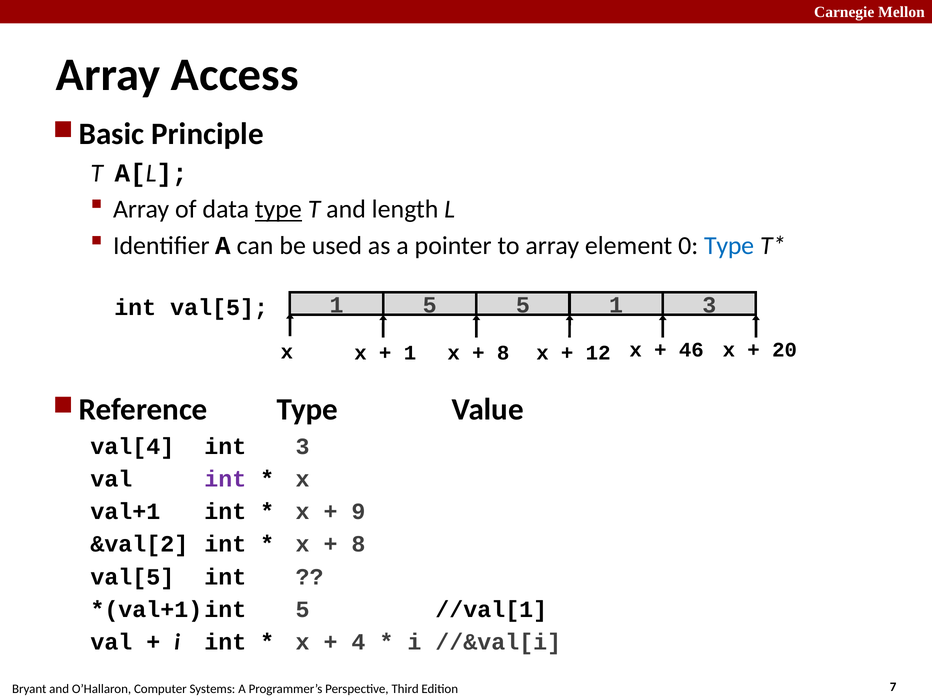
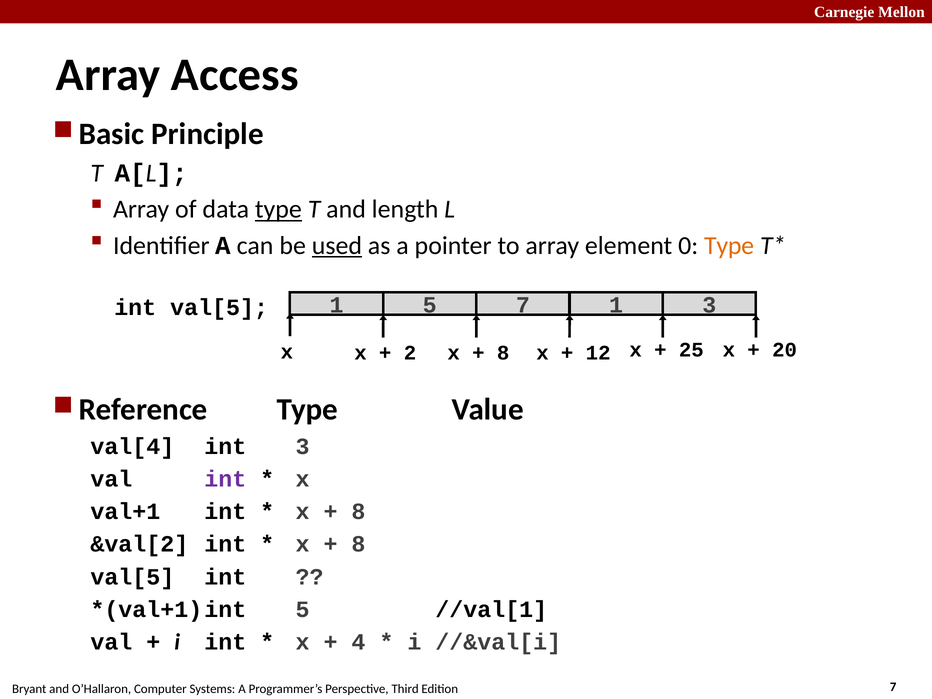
used underline: none -> present
Type at (729, 246) colour: blue -> orange
5 5: 5 -> 7
1 at (410, 353): 1 -> 2
46: 46 -> 25
9 at (358, 512): 9 -> 8
